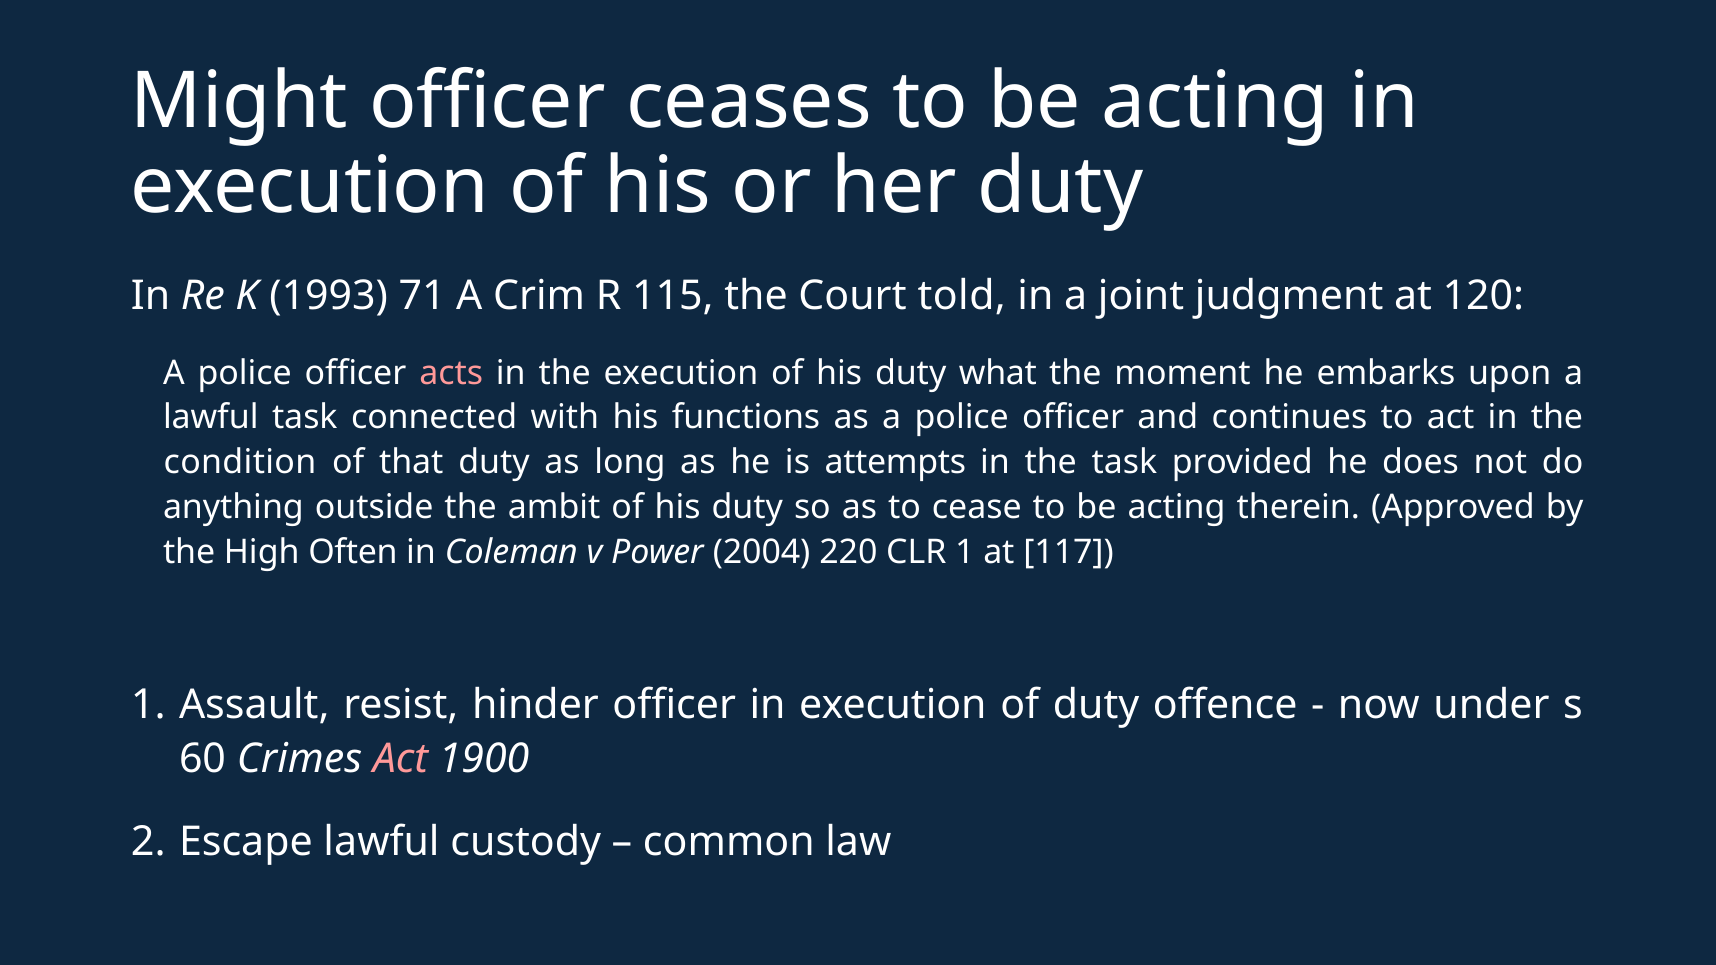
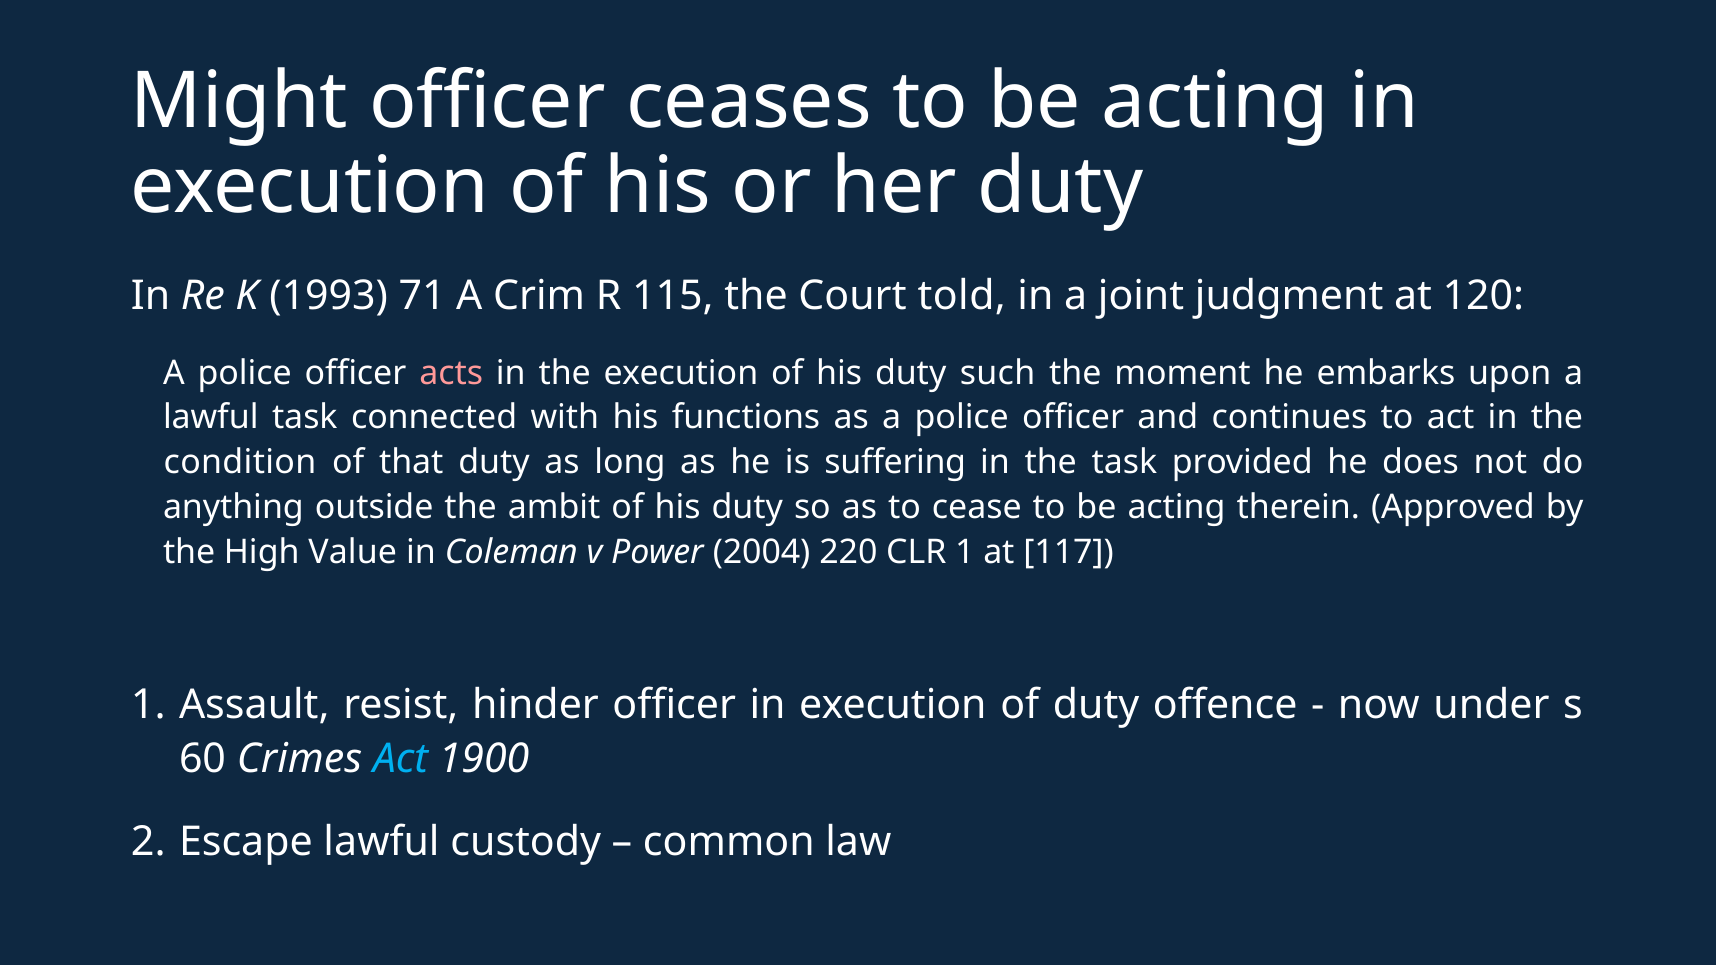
what: what -> such
attempts: attempts -> suffering
Often: Often -> Value
Act at (400, 759) colour: pink -> light blue
